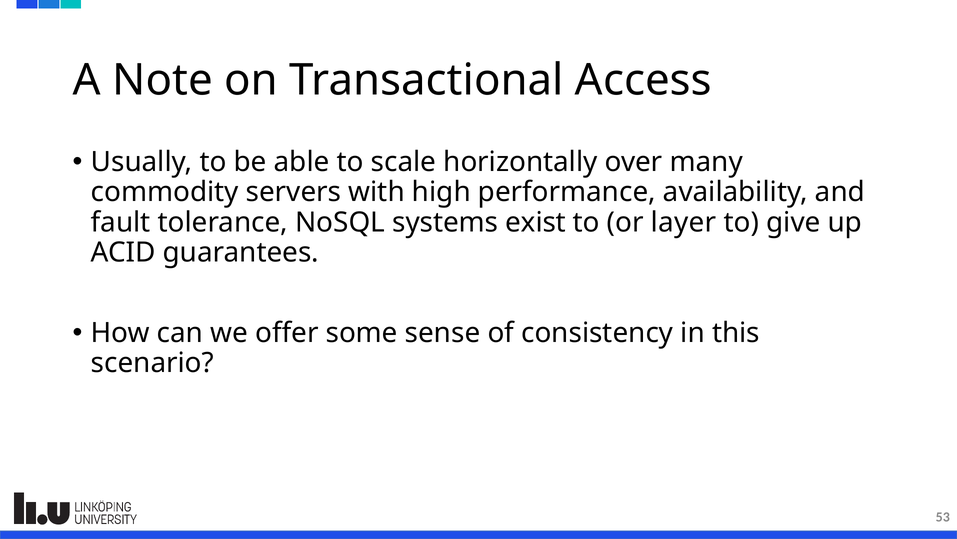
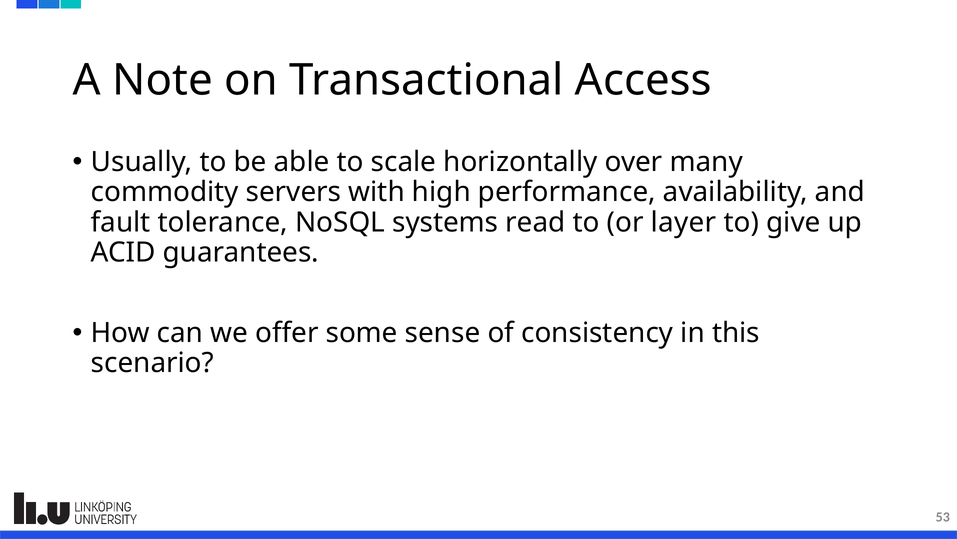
exist: exist -> read
